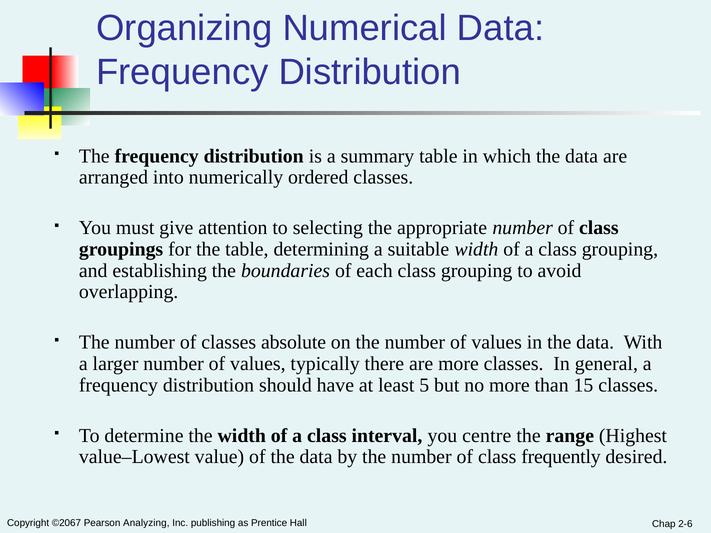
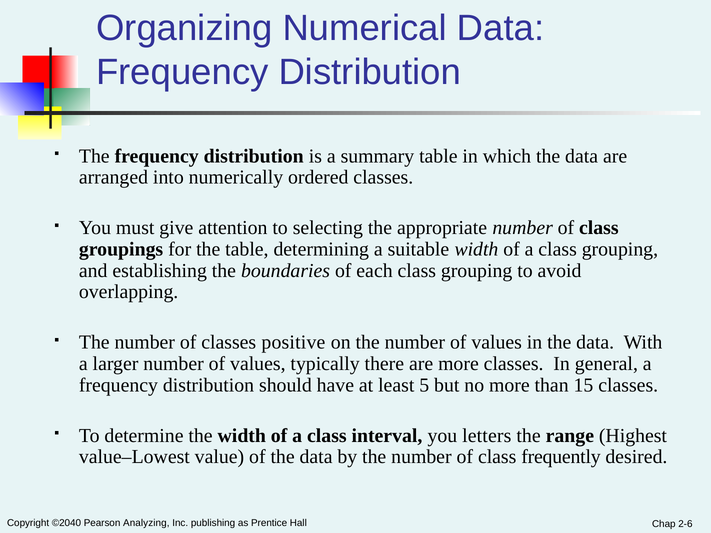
absolute: absolute -> positive
centre: centre -> letters
©2067: ©2067 -> ©2040
